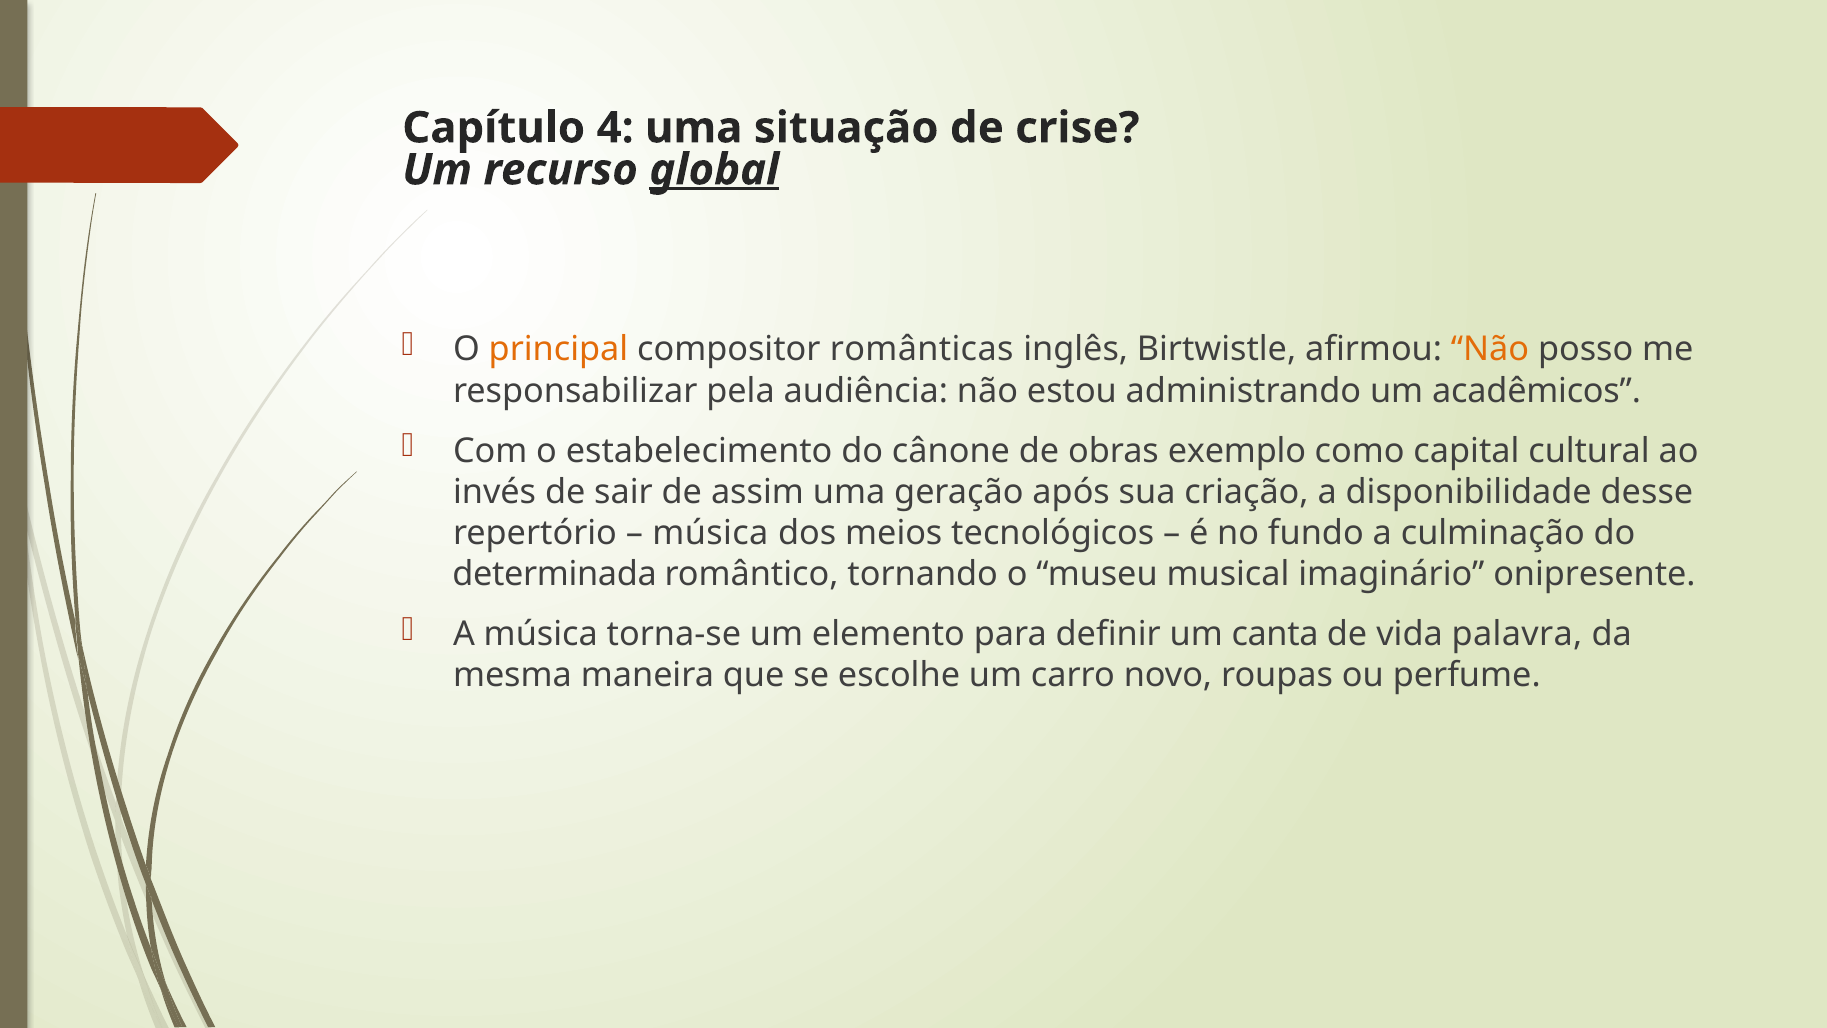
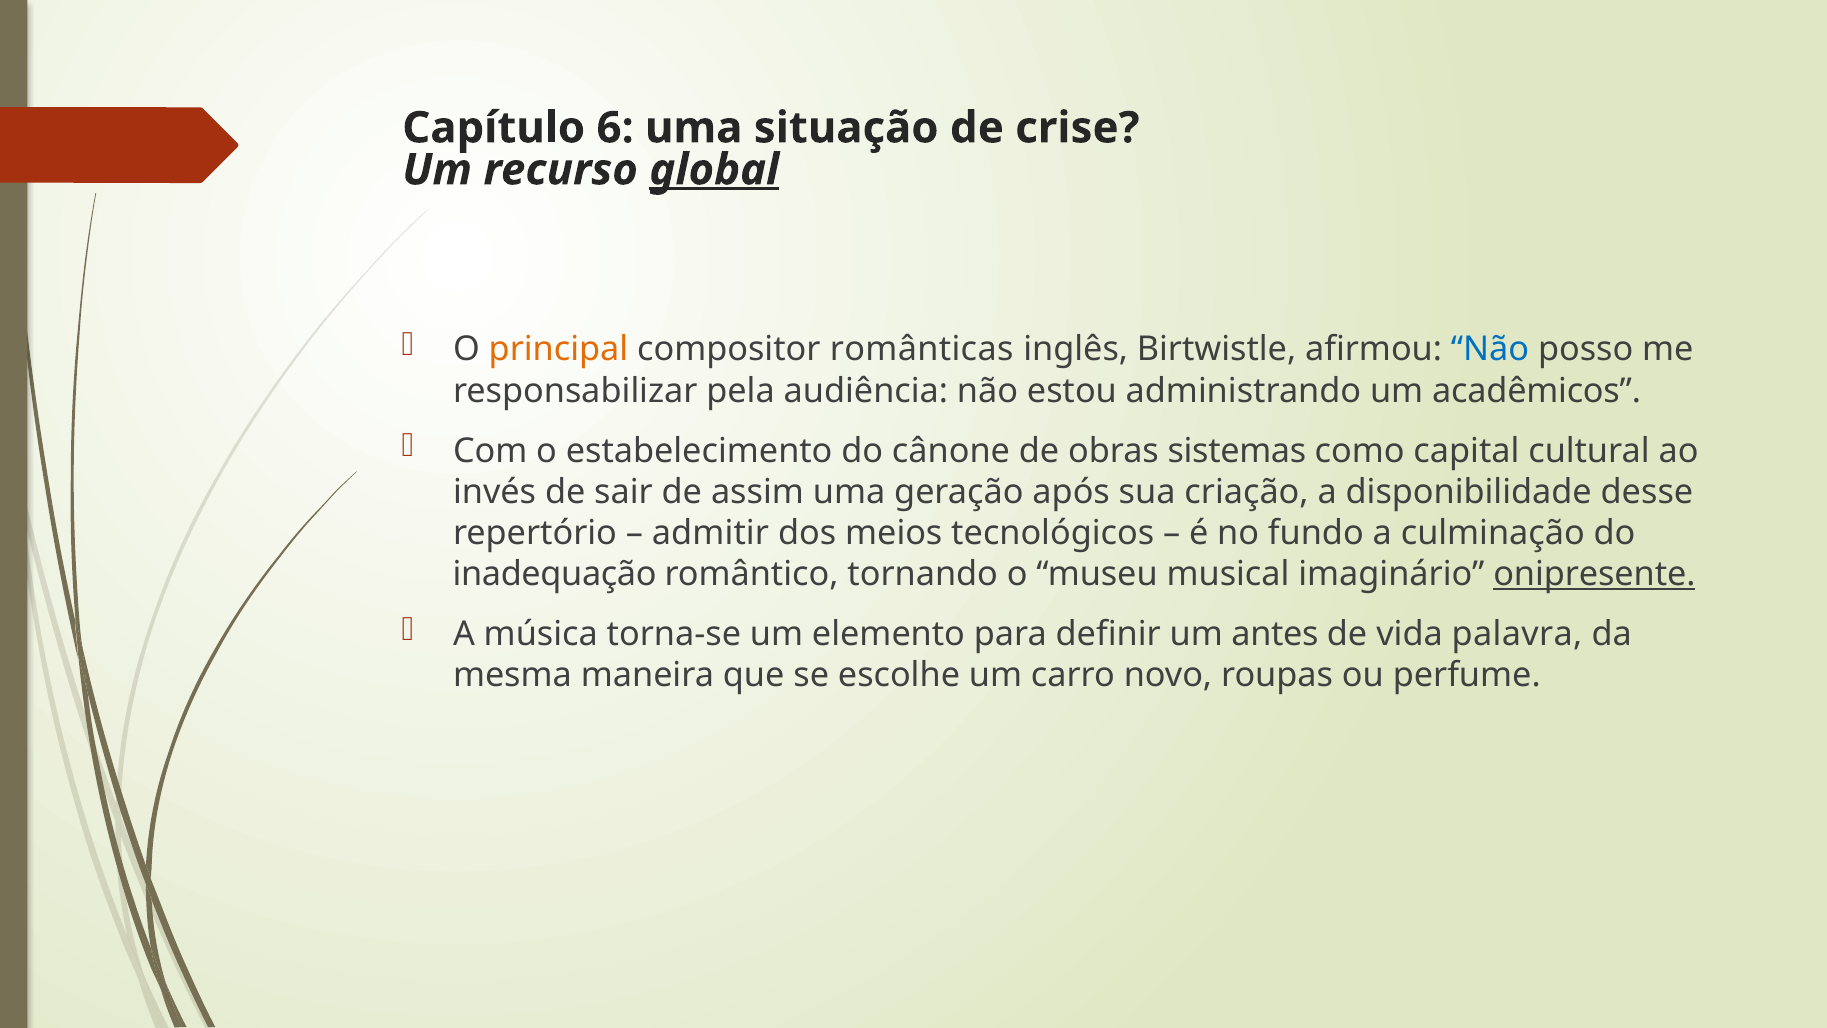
4: 4 -> 6
Não at (1490, 350) colour: orange -> blue
exemplo: exemplo -> sistemas
música at (710, 533): música -> admitir
determinada: determinada -> inadequação
onipresente underline: none -> present
canta: canta -> antes
